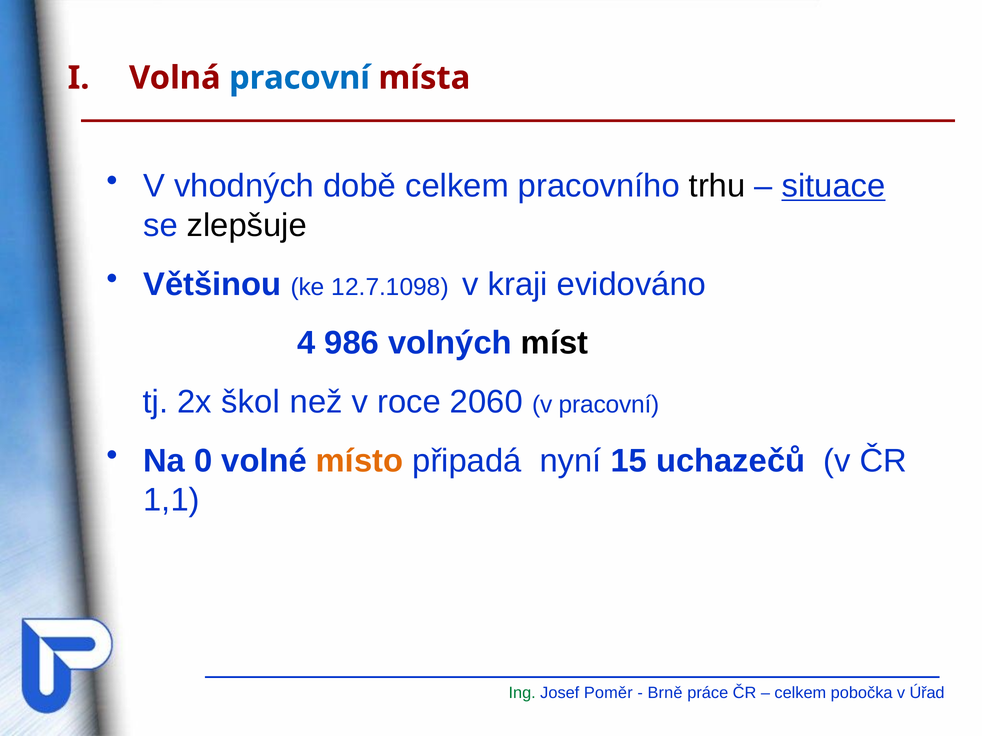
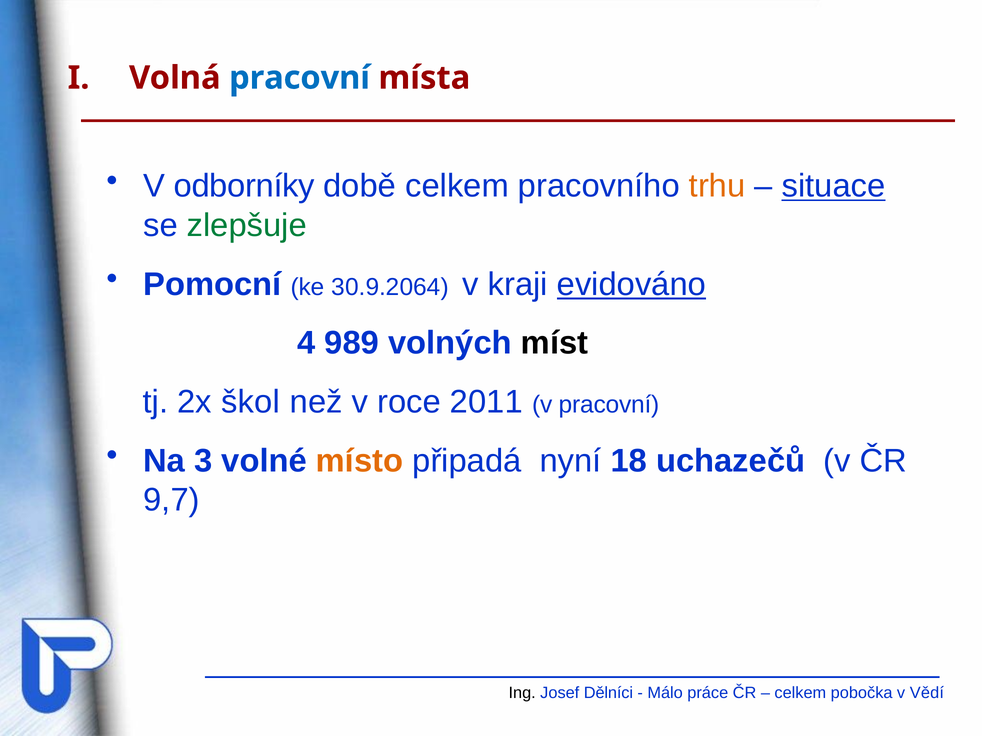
vhodných: vhodných -> odborníky
trhu colour: black -> orange
zlepšuje colour: black -> green
Většinou: Většinou -> Pomocní
12.7.1098: 12.7.1098 -> 30.9.2064
evidováno underline: none -> present
986: 986 -> 989
2060: 2060 -> 2011
0: 0 -> 3
15: 15 -> 18
1,1: 1,1 -> 9,7
Ing colour: green -> black
Poměr: Poměr -> Dělníci
Brně: Brně -> Málo
Úřad: Úřad -> Vědí
